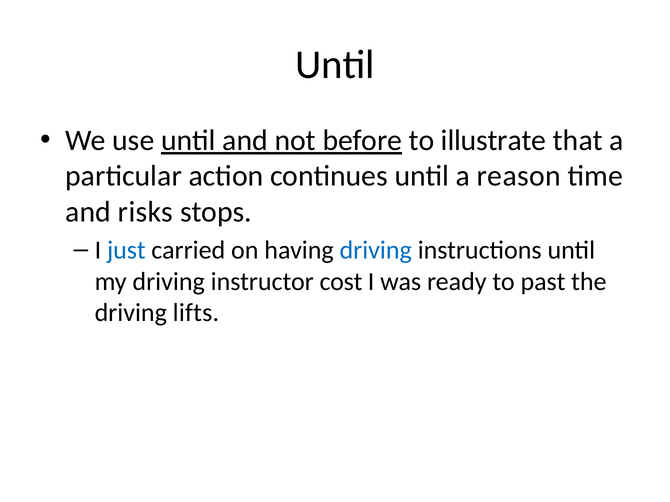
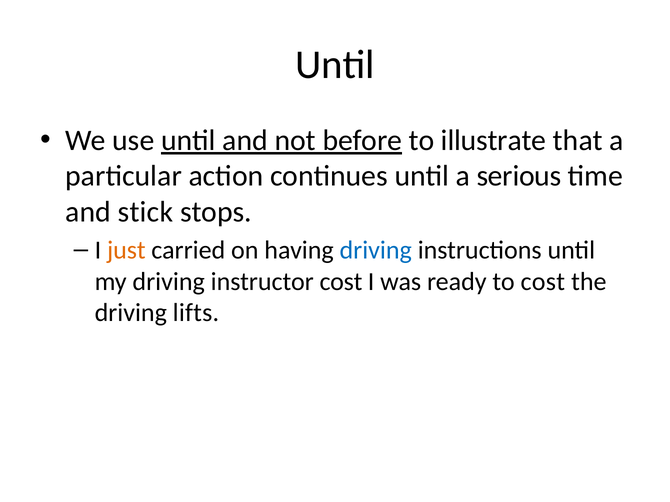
reason: reason -> serious
risks: risks -> stick
just colour: blue -> orange
to past: past -> cost
